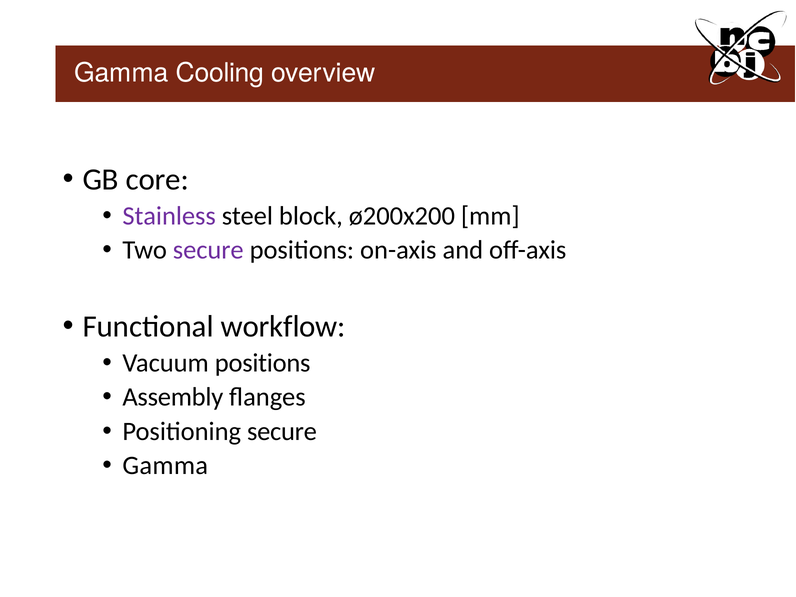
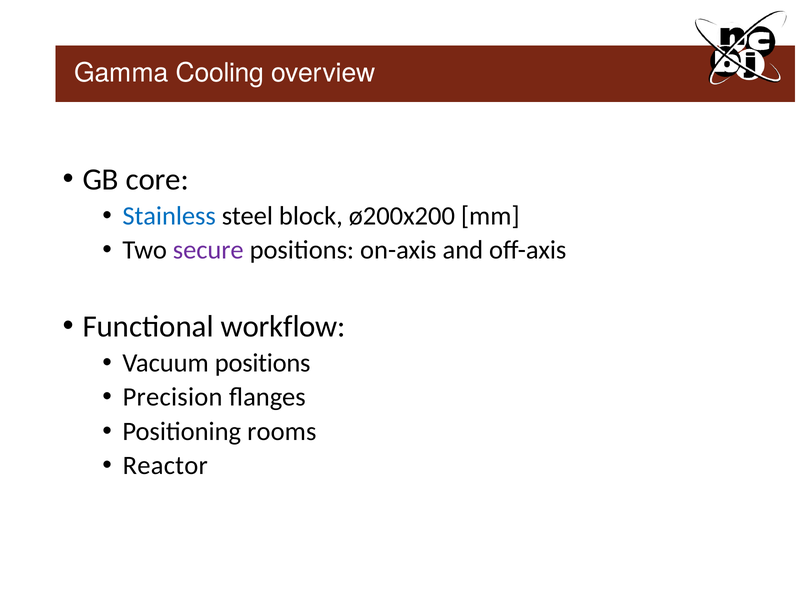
Stainless colour: purple -> blue
Assembly: Assembly -> Precision
Positioning secure: secure -> rooms
Gamma at (165, 465): Gamma -> Reactor
